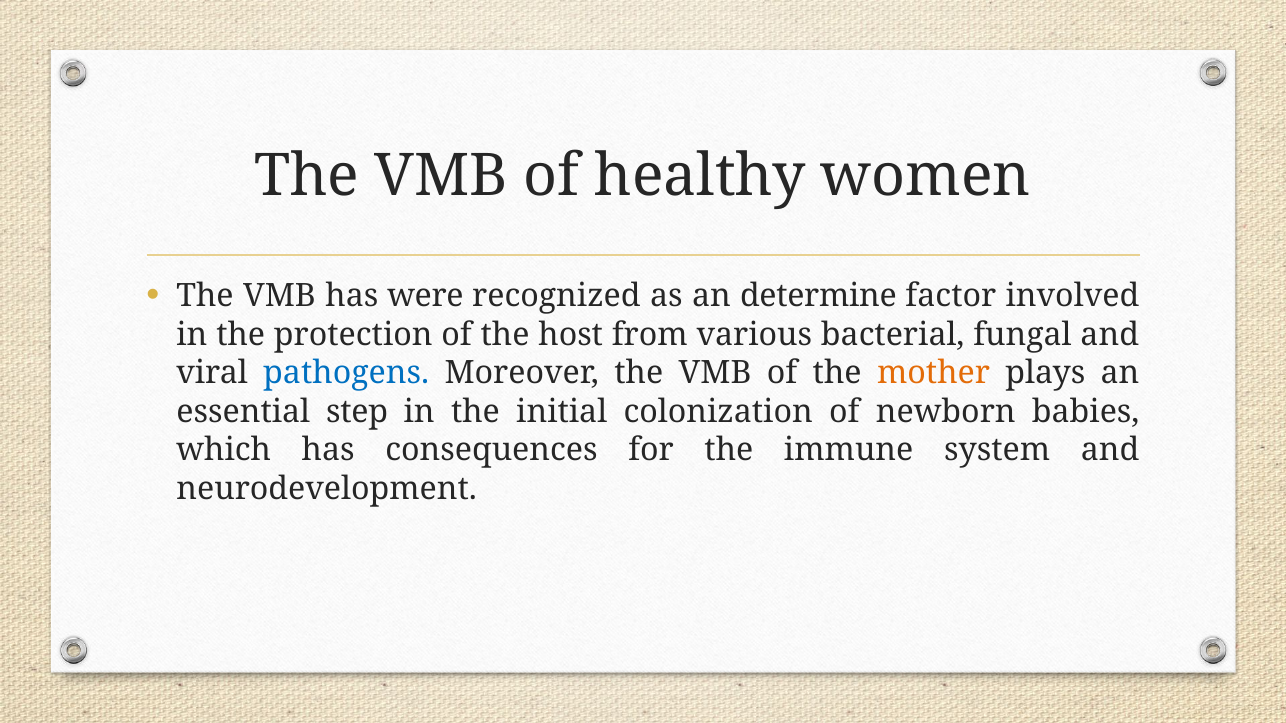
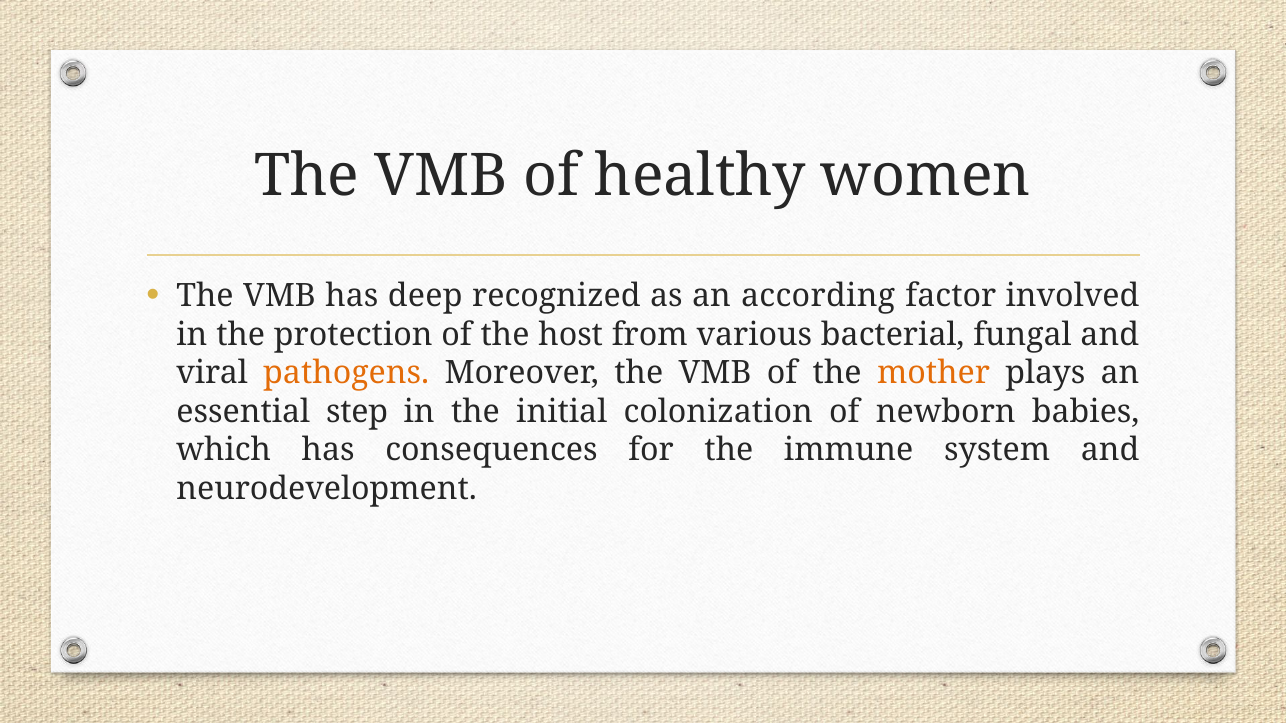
were: were -> deep
determine: determine -> according
pathogens colour: blue -> orange
